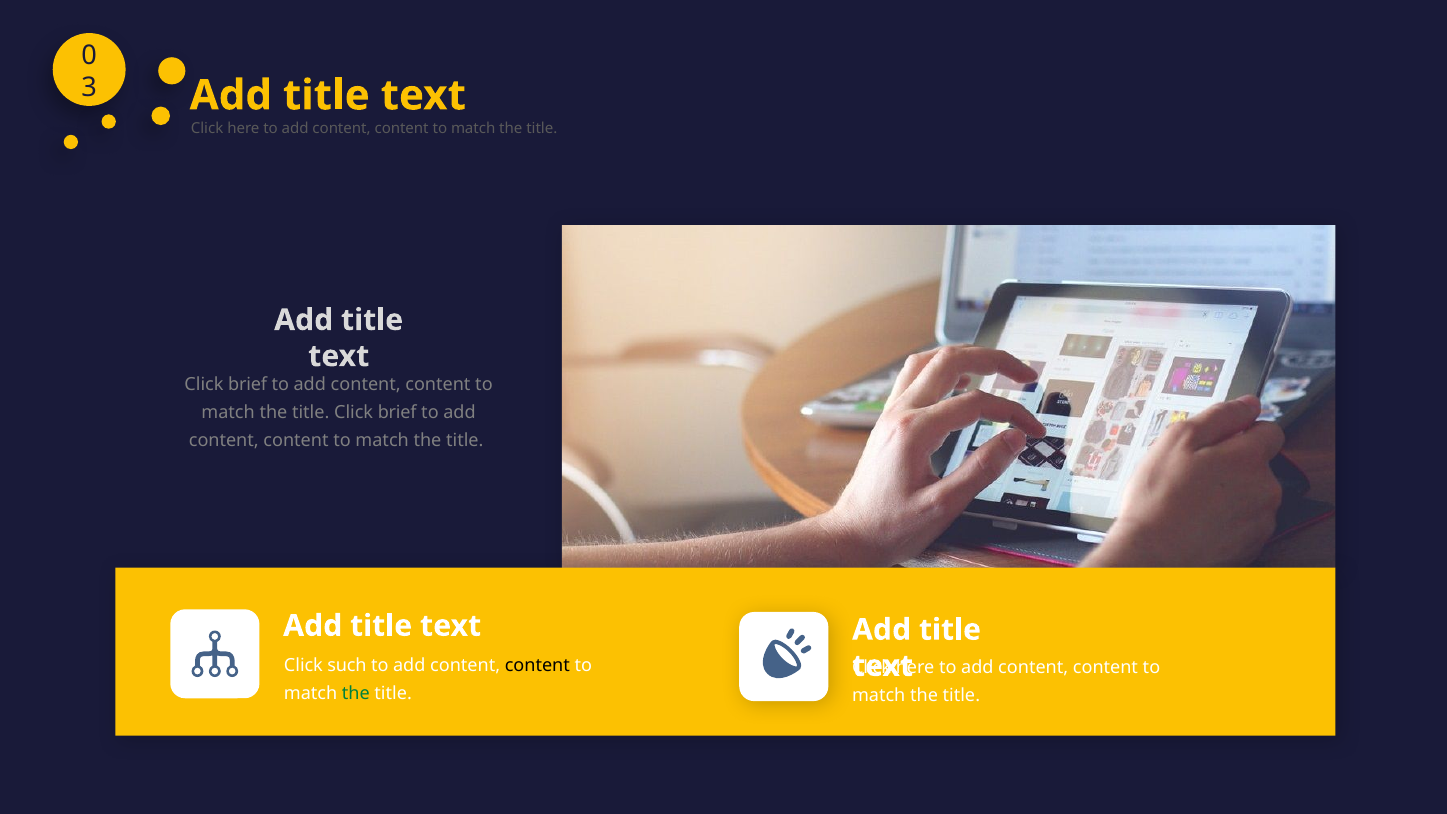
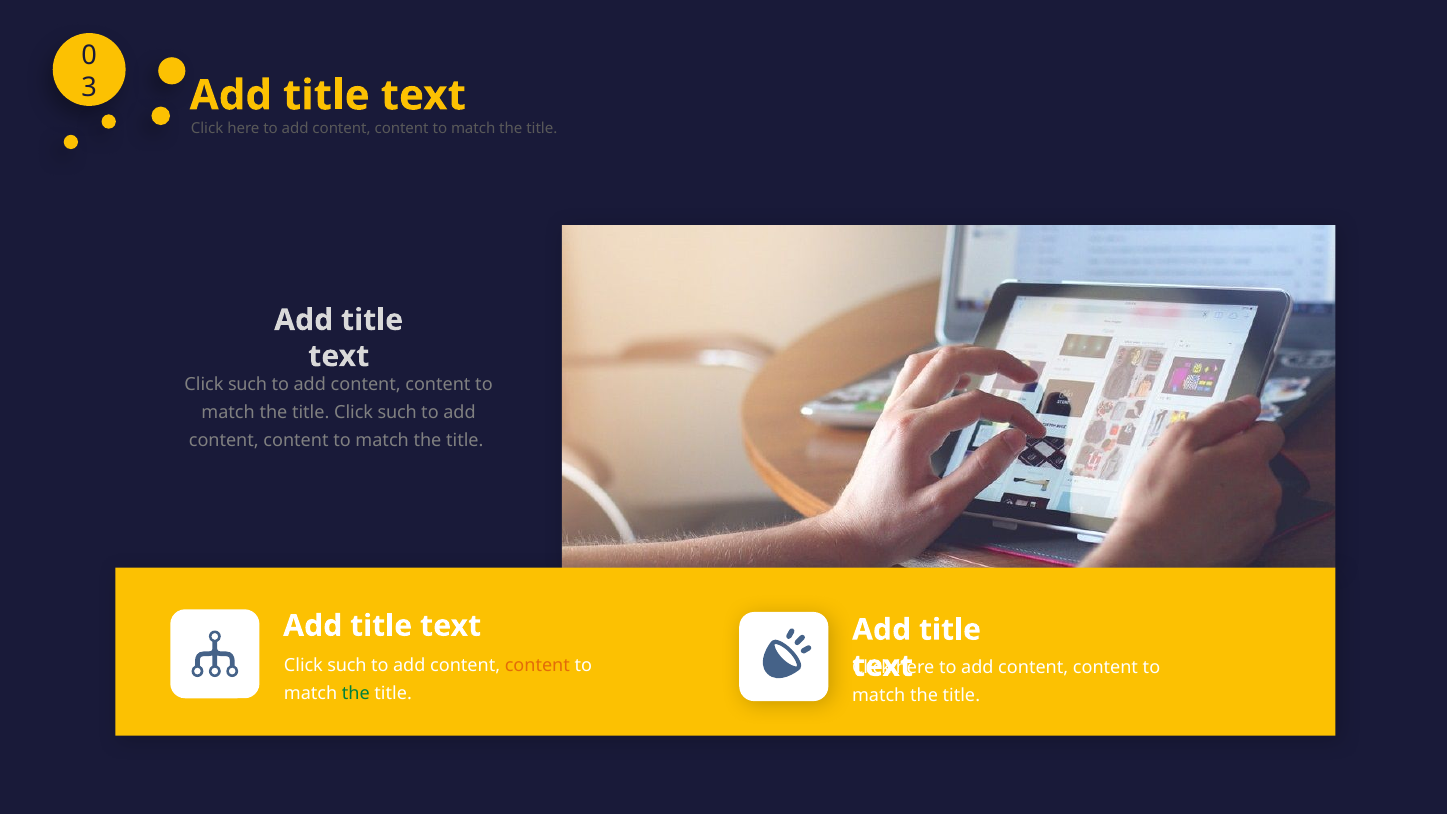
brief at (248, 384): brief -> such
brief at (397, 413): brief -> such
content at (537, 666) colour: black -> orange
